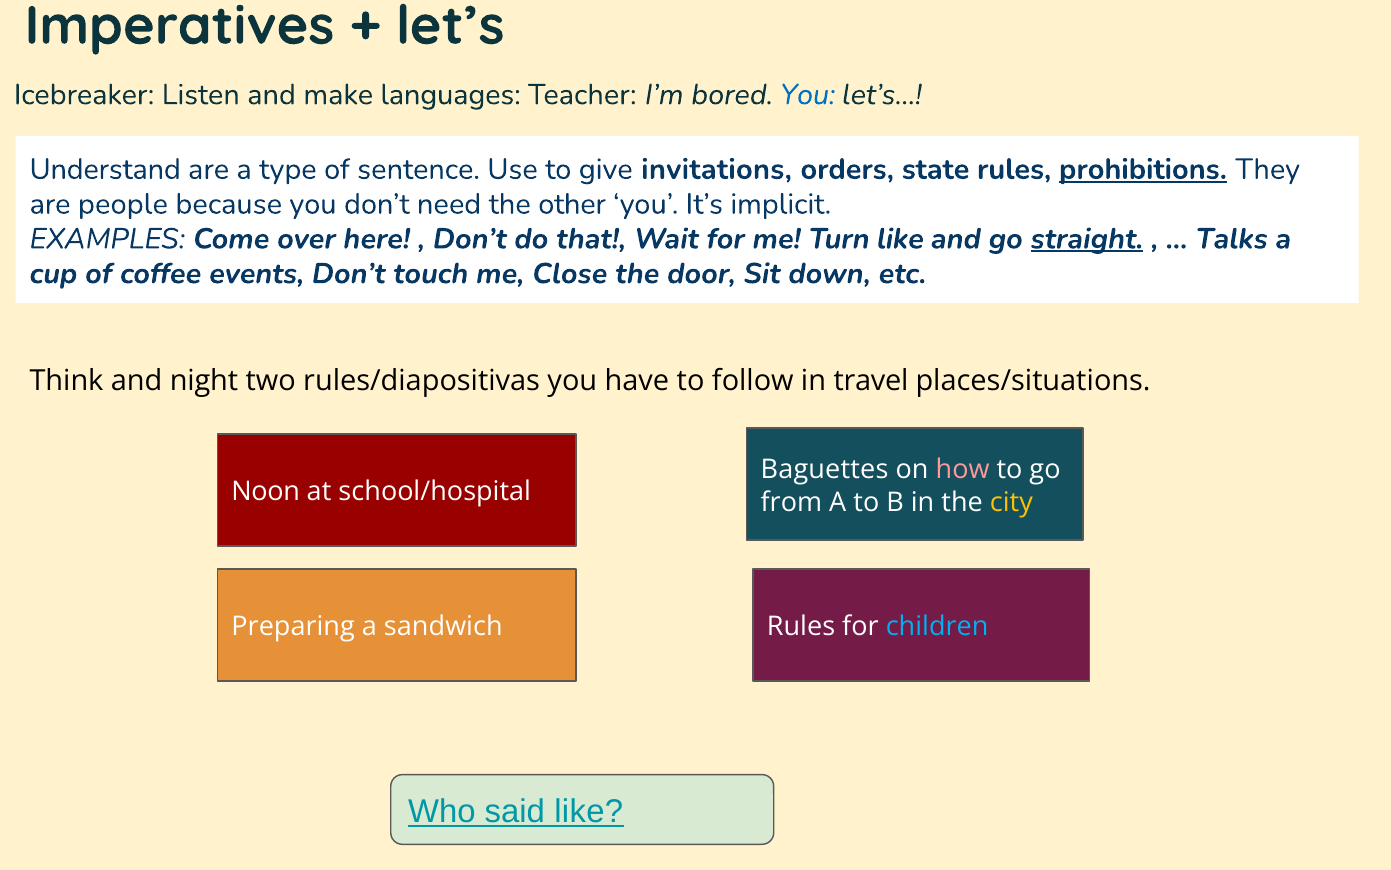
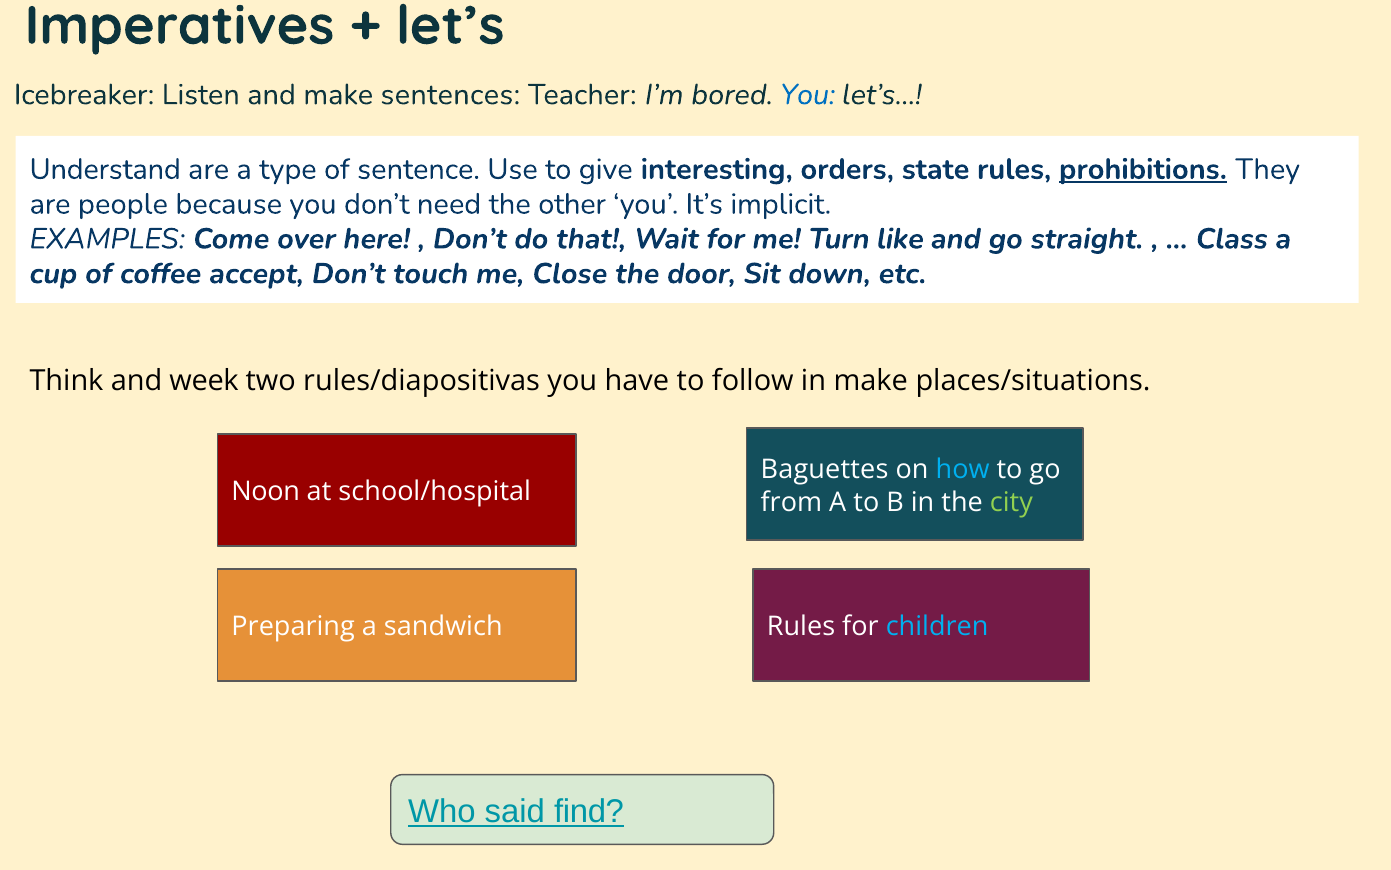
languages: languages -> sentences
invitations: invitations -> interesting
straight underline: present -> none
Talks: Talks -> Class
events: events -> accept
night: night -> week
in travel: travel -> make
how colour: pink -> light blue
city colour: yellow -> light green
said like: like -> find
